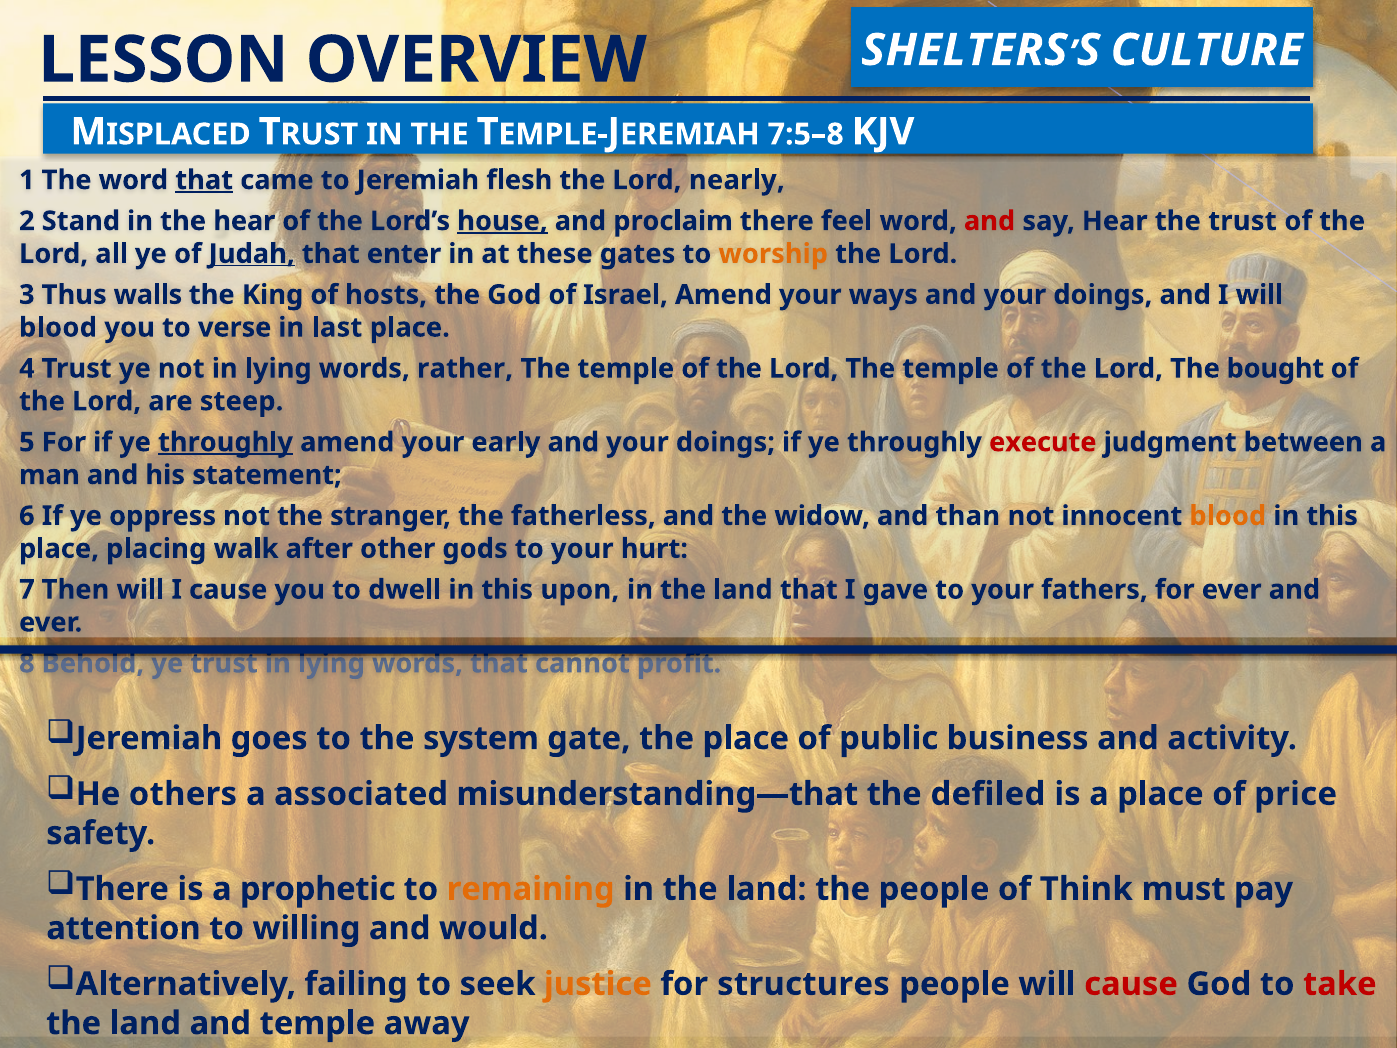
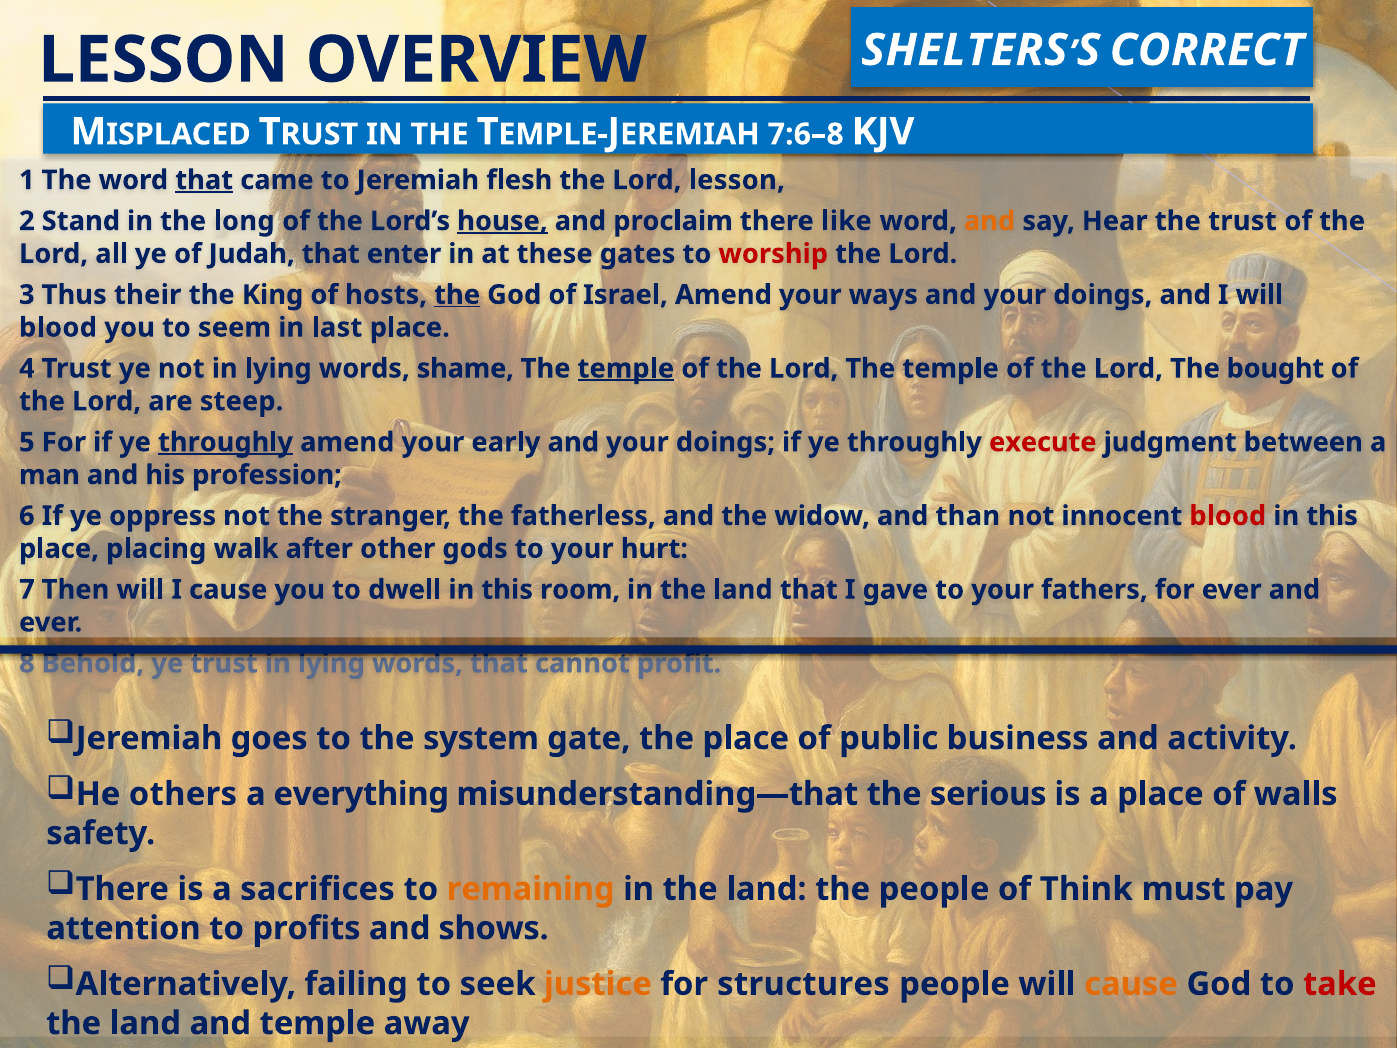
CULTURE: CULTURE -> CORRECT
7:5–8: 7:5–8 -> 7:6–8
Lord nearly: nearly -> lesson
the hear: hear -> long
feel: feel -> like
and at (990, 221) colour: red -> orange
Judah underline: present -> none
worship colour: orange -> red
walls: walls -> their
the at (457, 295) underline: none -> present
verse: verse -> seem
rather: rather -> shame
temple at (626, 368) underline: none -> present
statement: statement -> profession
blood at (1228, 516) colour: orange -> red
upon: upon -> room
associated: associated -> everything
defiled: defiled -> serious
price: price -> walls
prophetic: prophetic -> sacrifices
willing: willing -> profits
would: would -> shows
cause at (1131, 984) colour: red -> orange
